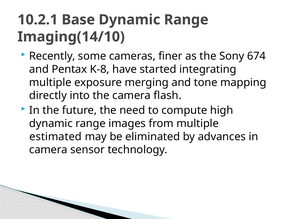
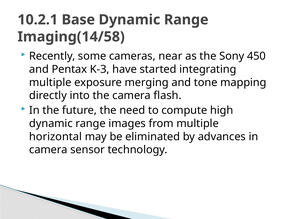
Imaging(14/10: Imaging(14/10 -> Imaging(14/58
finer: finer -> near
674: 674 -> 450
K-8: K-8 -> K-3
estimated: estimated -> horizontal
